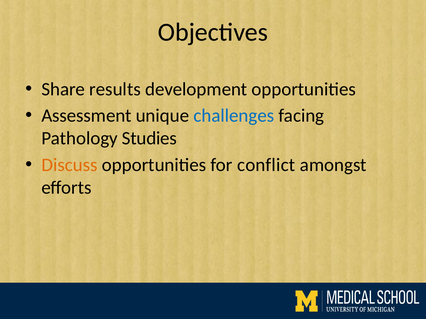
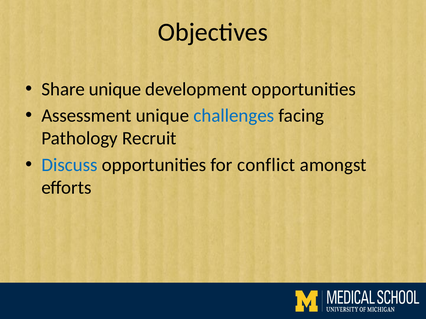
Share results: results -> unique
Studies: Studies -> Recruit
Discuss colour: orange -> blue
